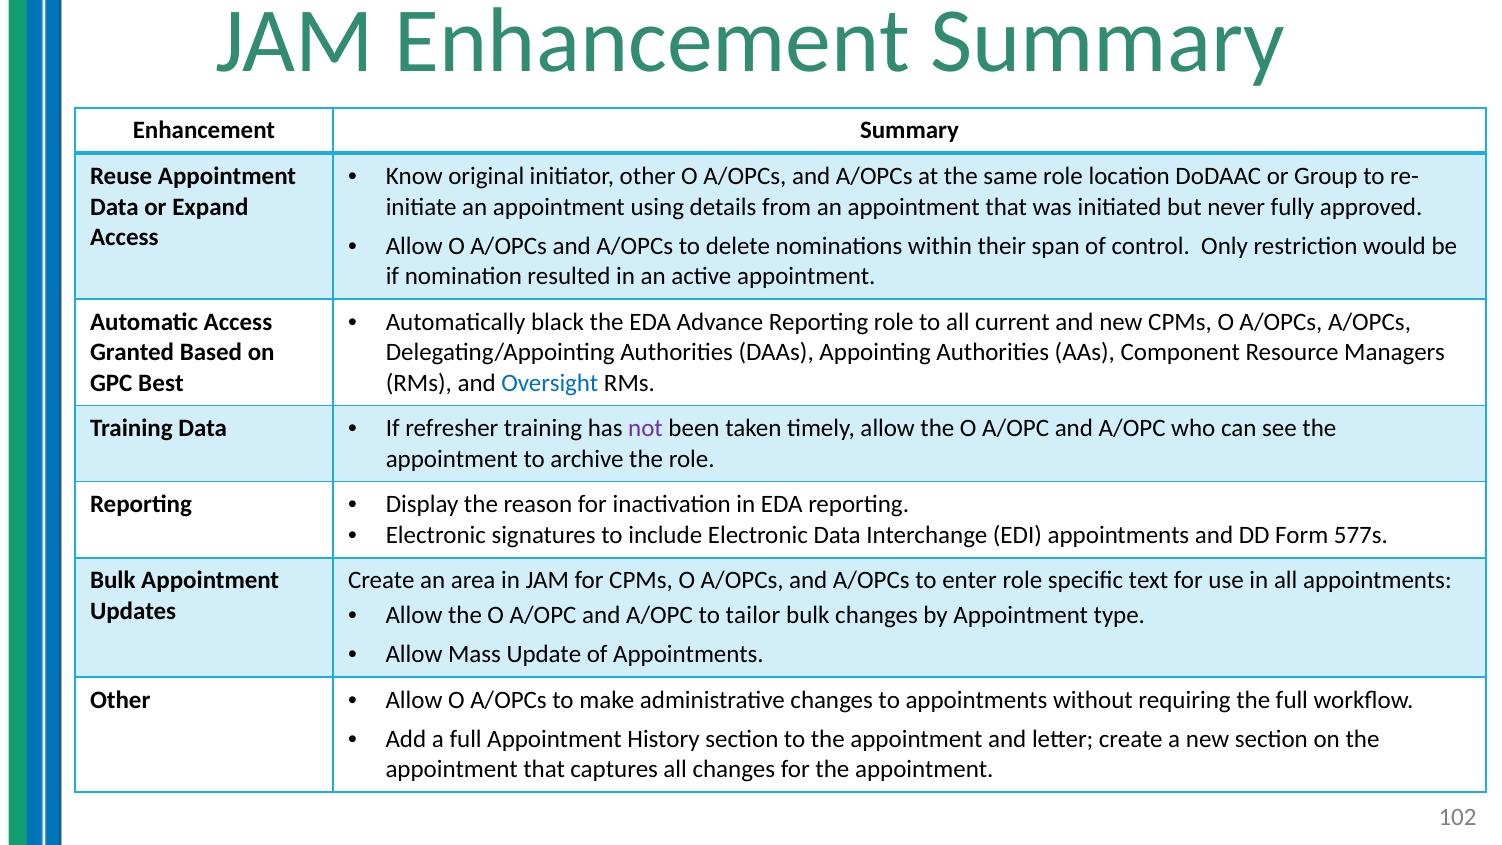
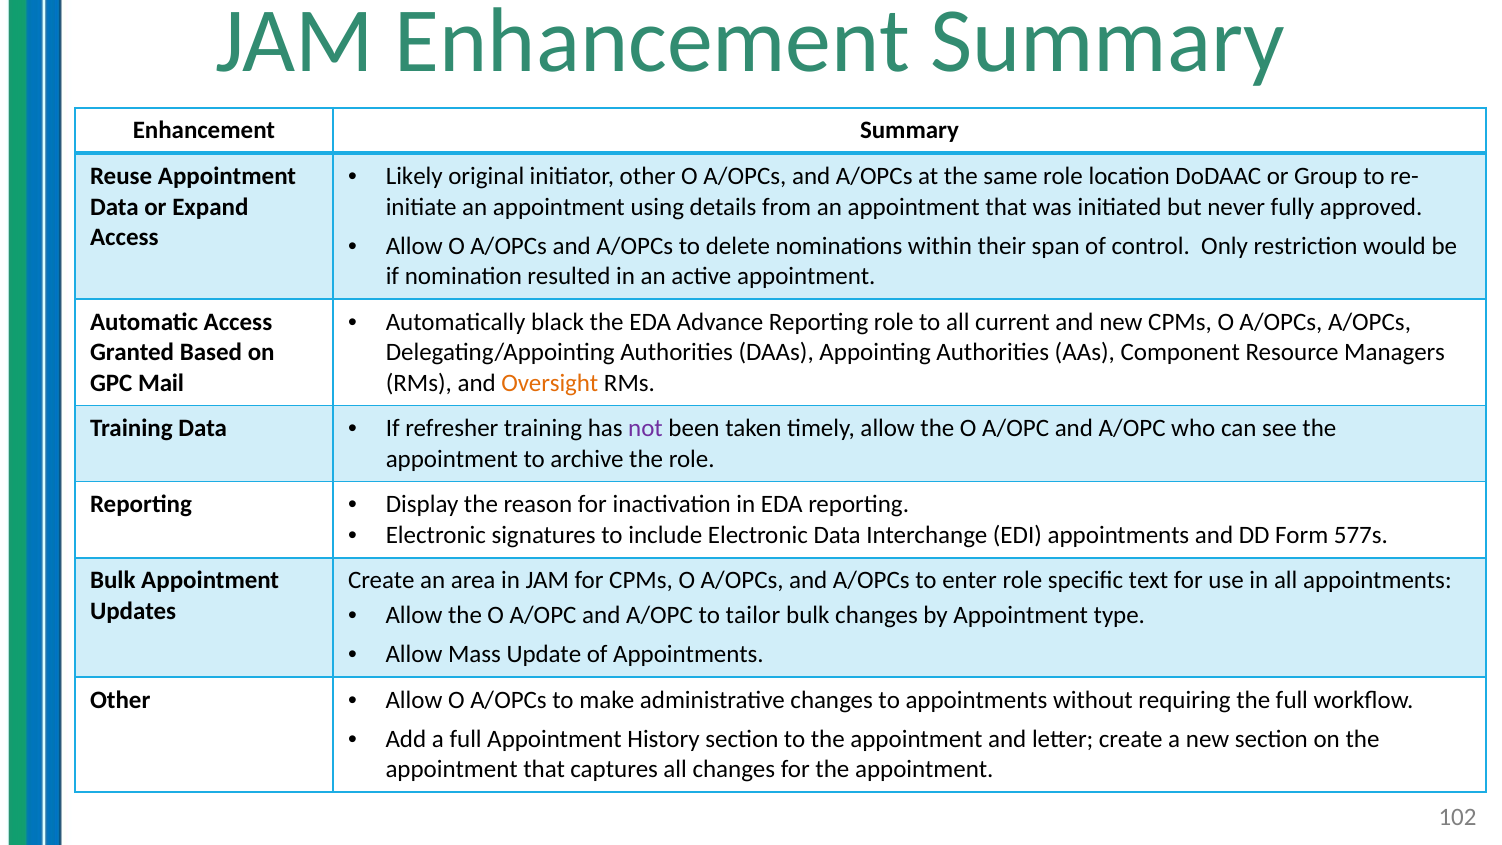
Know: Know -> Likely
Best: Best -> Mail
Oversight colour: blue -> orange
